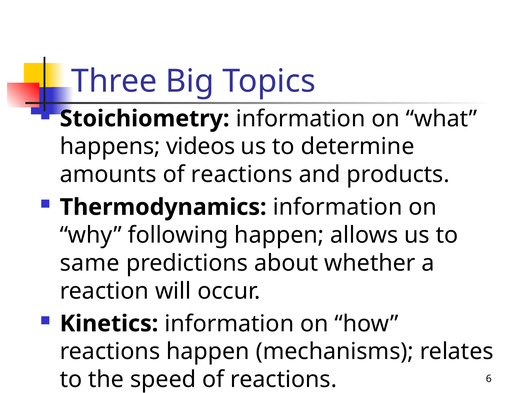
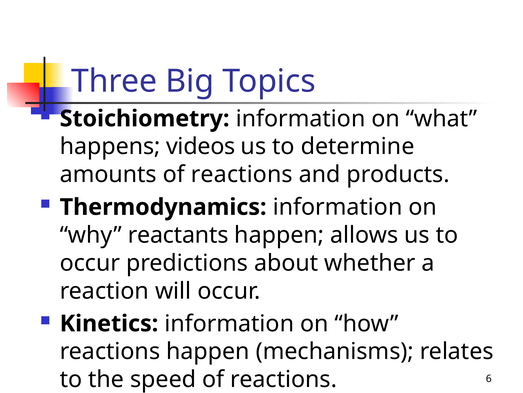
following: following -> reactants
same at (90, 263): same -> occur
